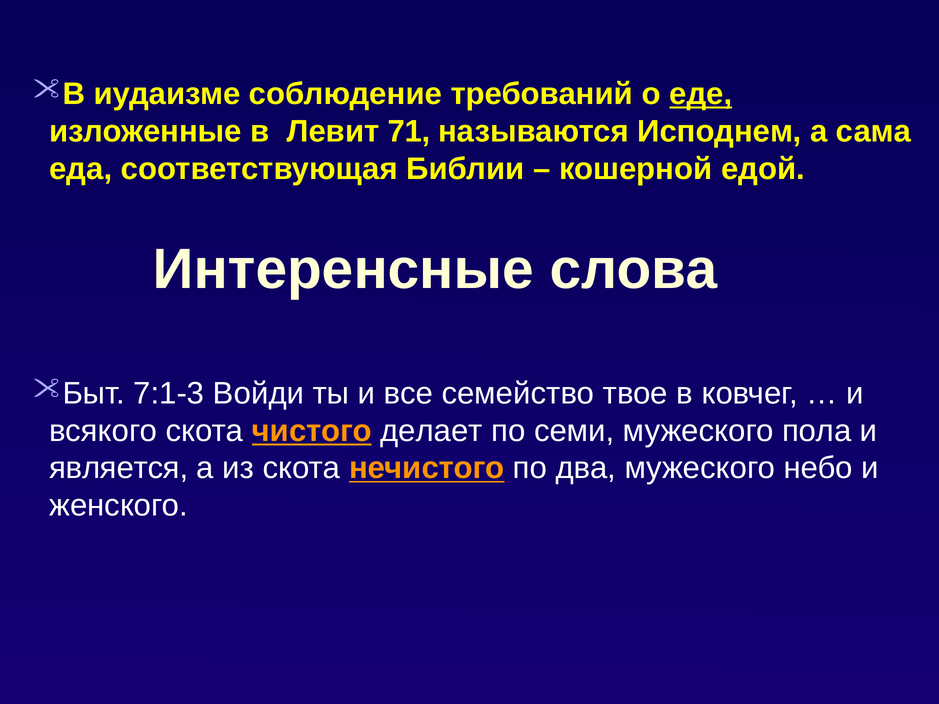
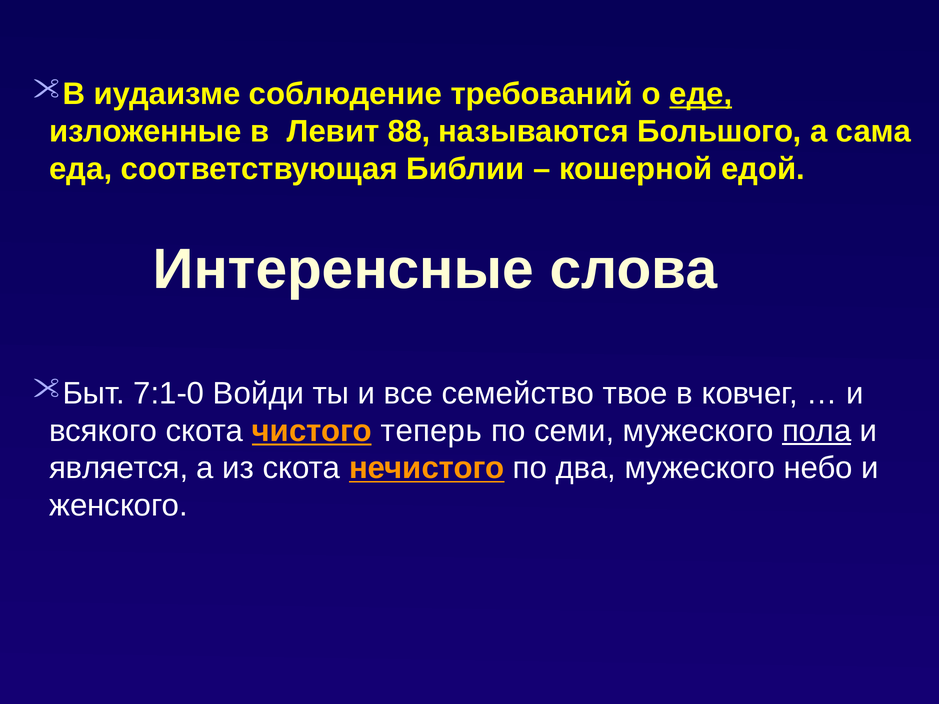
71: 71 -> 88
Исподнем: Исподнем -> Большого
7:1-3: 7:1-3 -> 7:1-0
делает: делает -> теперь
пола underline: none -> present
